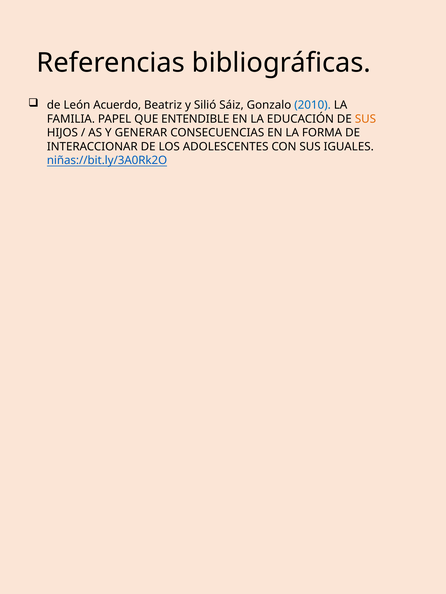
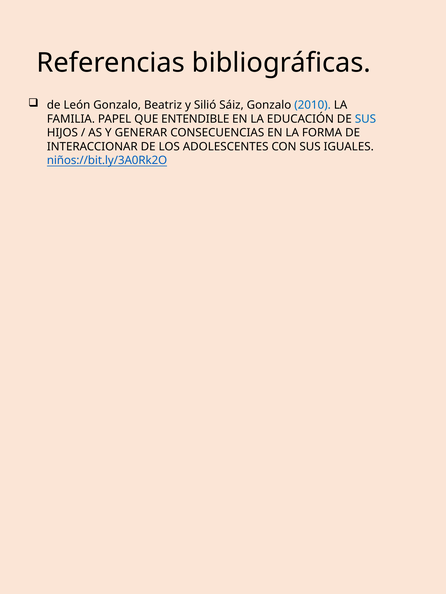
León Acuerdo: Acuerdo -> Gonzalo
SUS at (365, 119) colour: orange -> blue
niñas://bit.ly/3A0Rk2O: niñas://bit.ly/3A0Rk2O -> niños://bit.ly/3A0Rk2O
